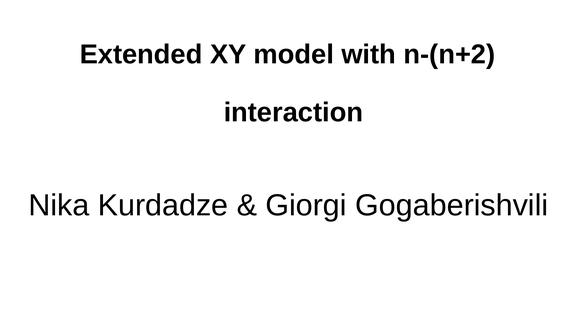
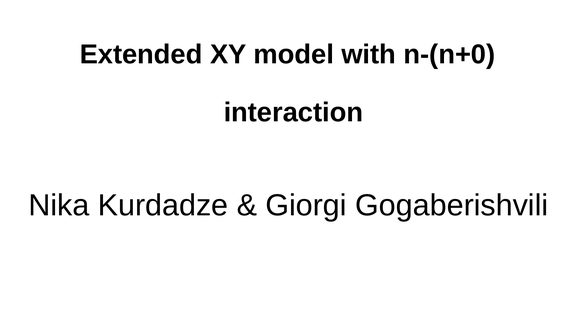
n-(n+2: n-(n+2 -> n-(n+0
